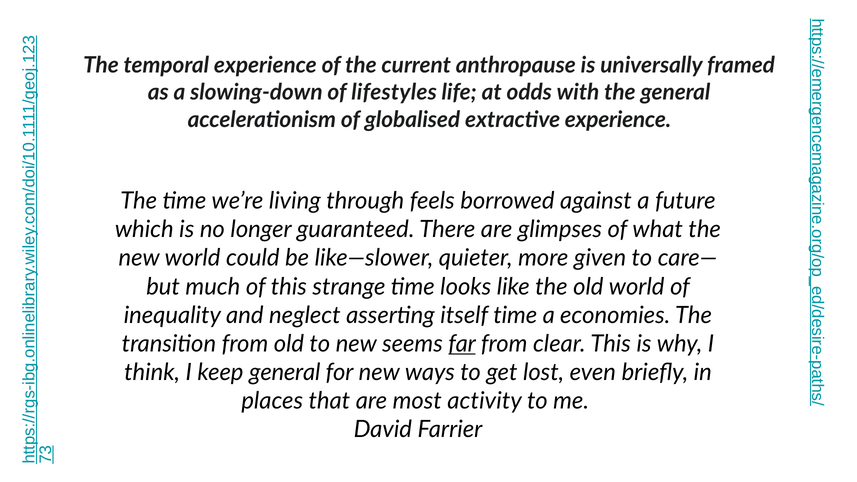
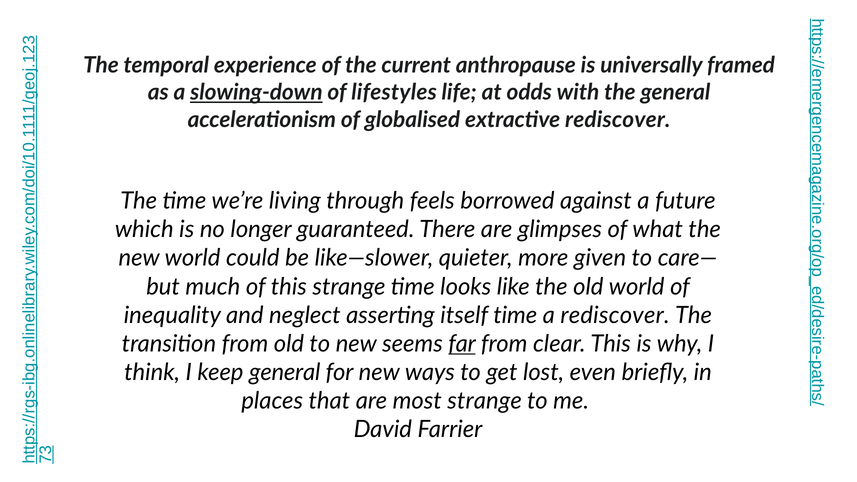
slowing‐down underline: none -> present
extractive experience: experience -> rediscover
a economies: economies -> rediscover
most activity: activity -> strange
